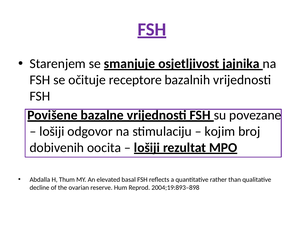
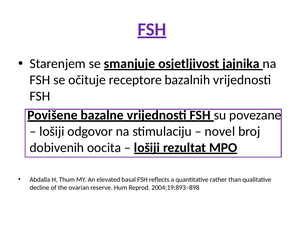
kojim: kojim -> novel
